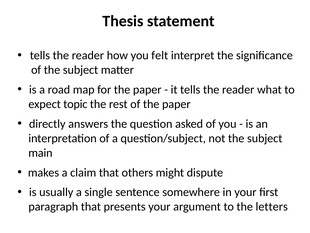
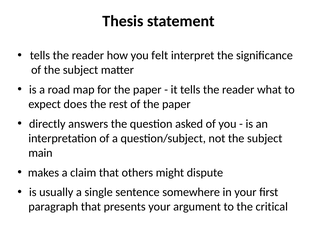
topic: topic -> does
letters: letters -> critical
